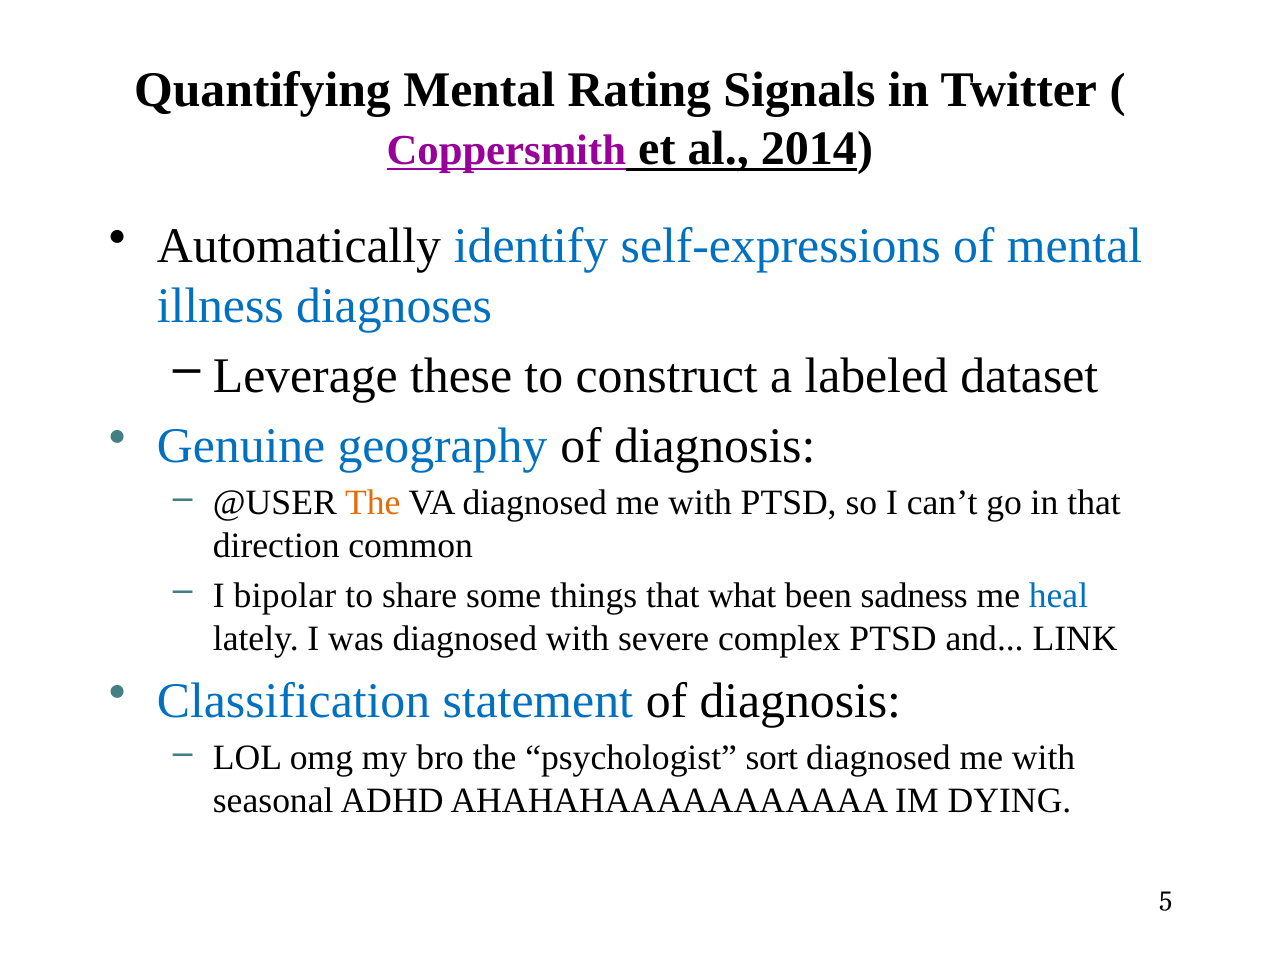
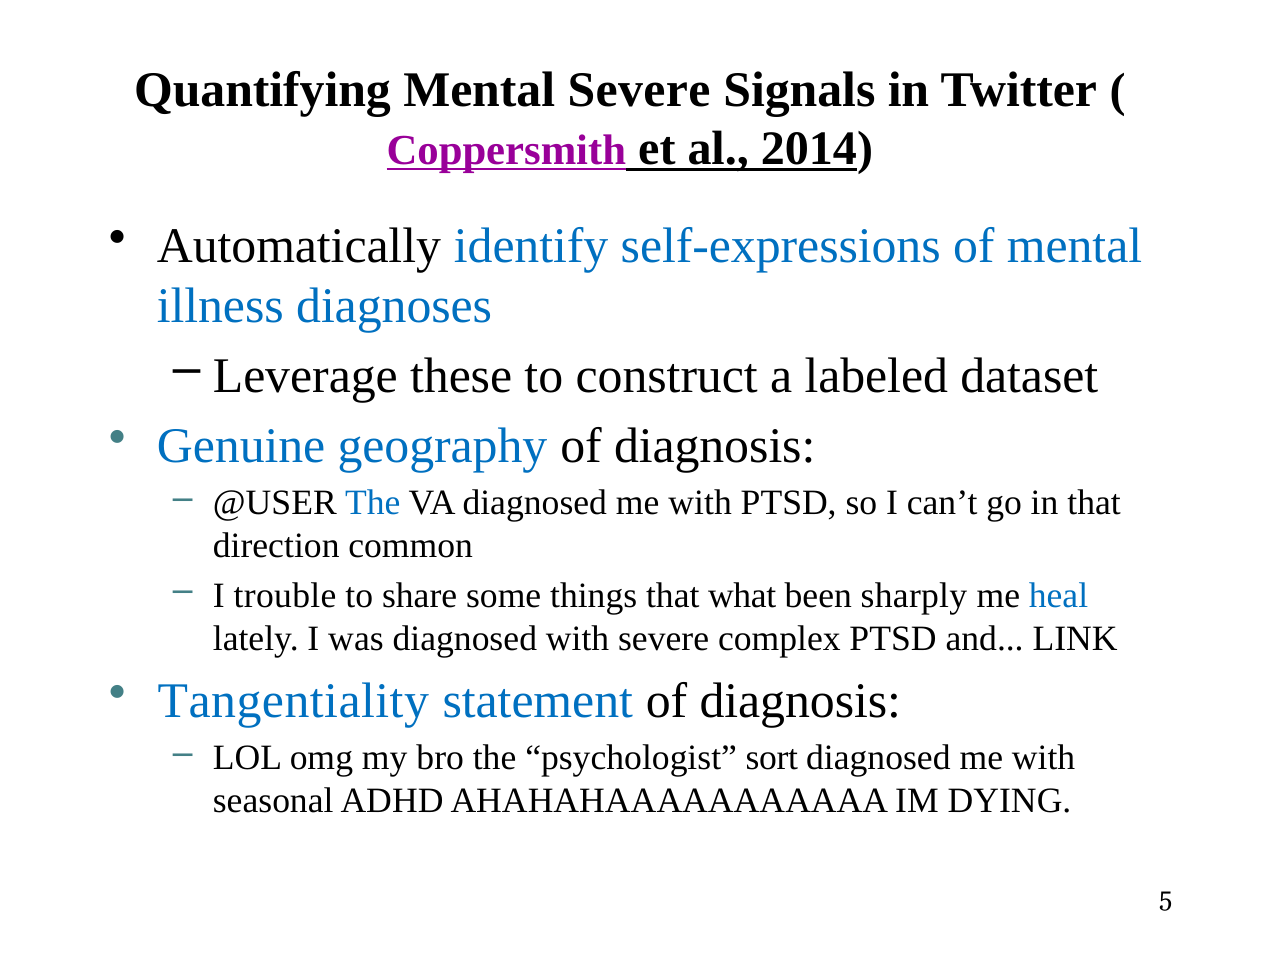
Mental Rating: Rating -> Severe
The at (373, 503) colour: orange -> blue
bipolar: bipolar -> trouble
sadness: sadness -> sharply
Classification: Classification -> Tangentiality
